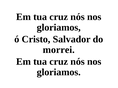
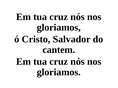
morrei: morrei -> cantem
